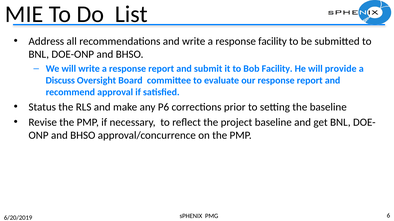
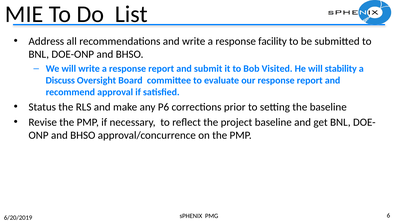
Bob Facility: Facility -> Visited
provide: provide -> stability
